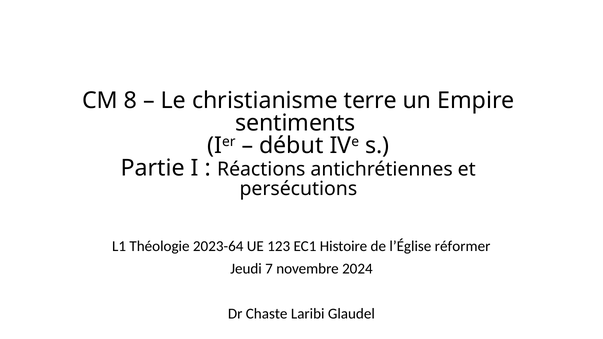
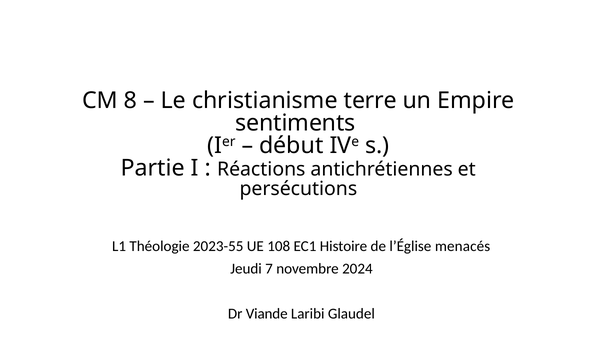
2023-64: 2023-64 -> 2023-55
123: 123 -> 108
réformer: réformer -> menacés
Chaste: Chaste -> Viande
